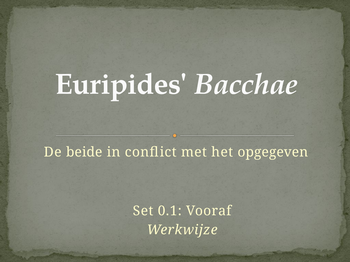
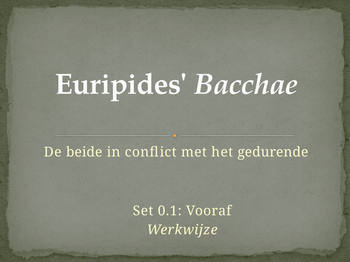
opgegeven: opgegeven -> gedurende
